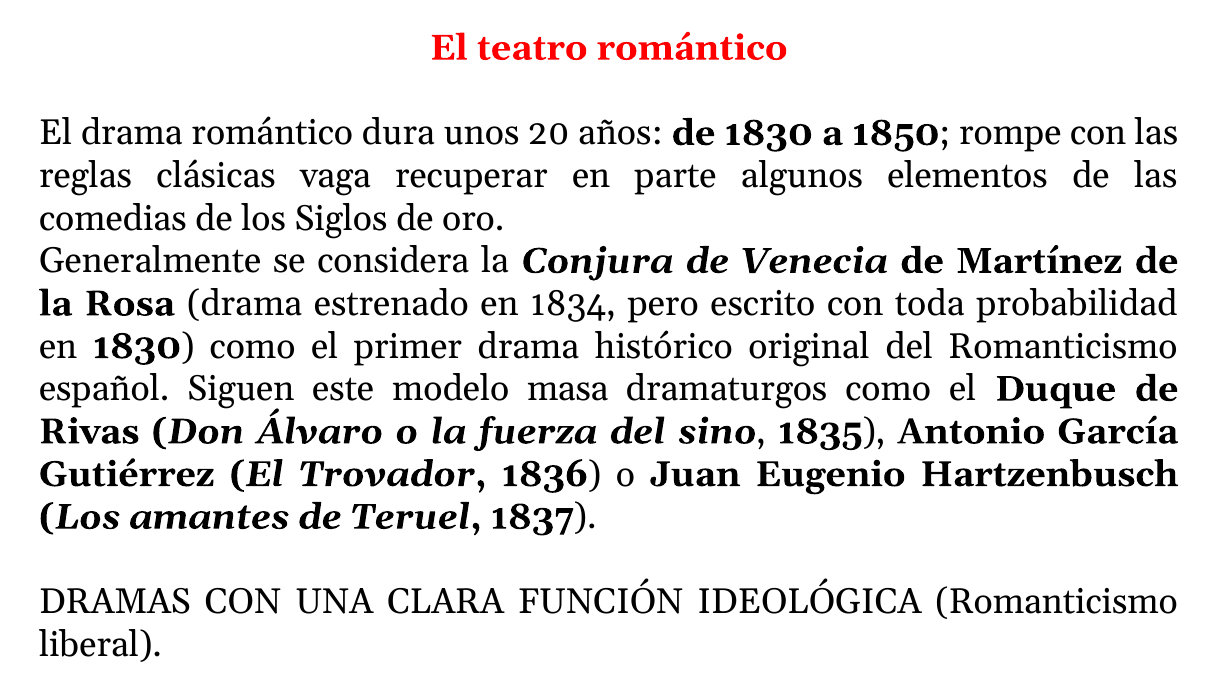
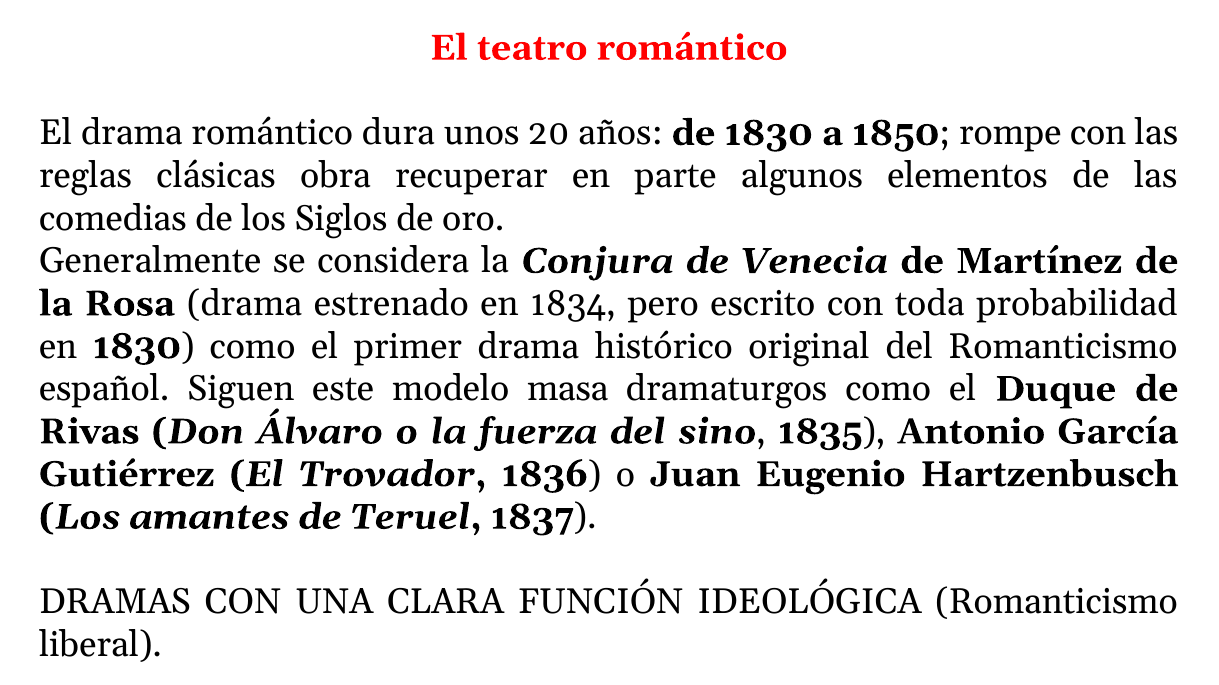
vaga: vaga -> obra
